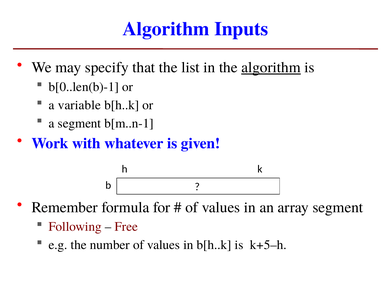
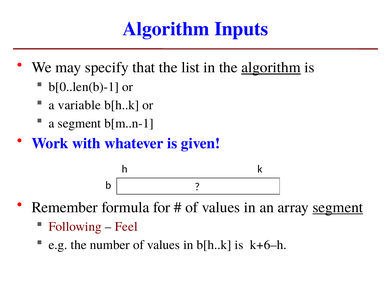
segment at (338, 207) underline: none -> present
Free: Free -> Feel
k+5–h: k+5–h -> k+6–h
